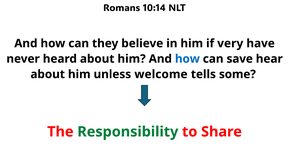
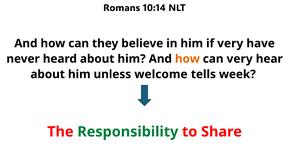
how at (187, 59) colour: blue -> orange
can save: save -> very
some: some -> week
